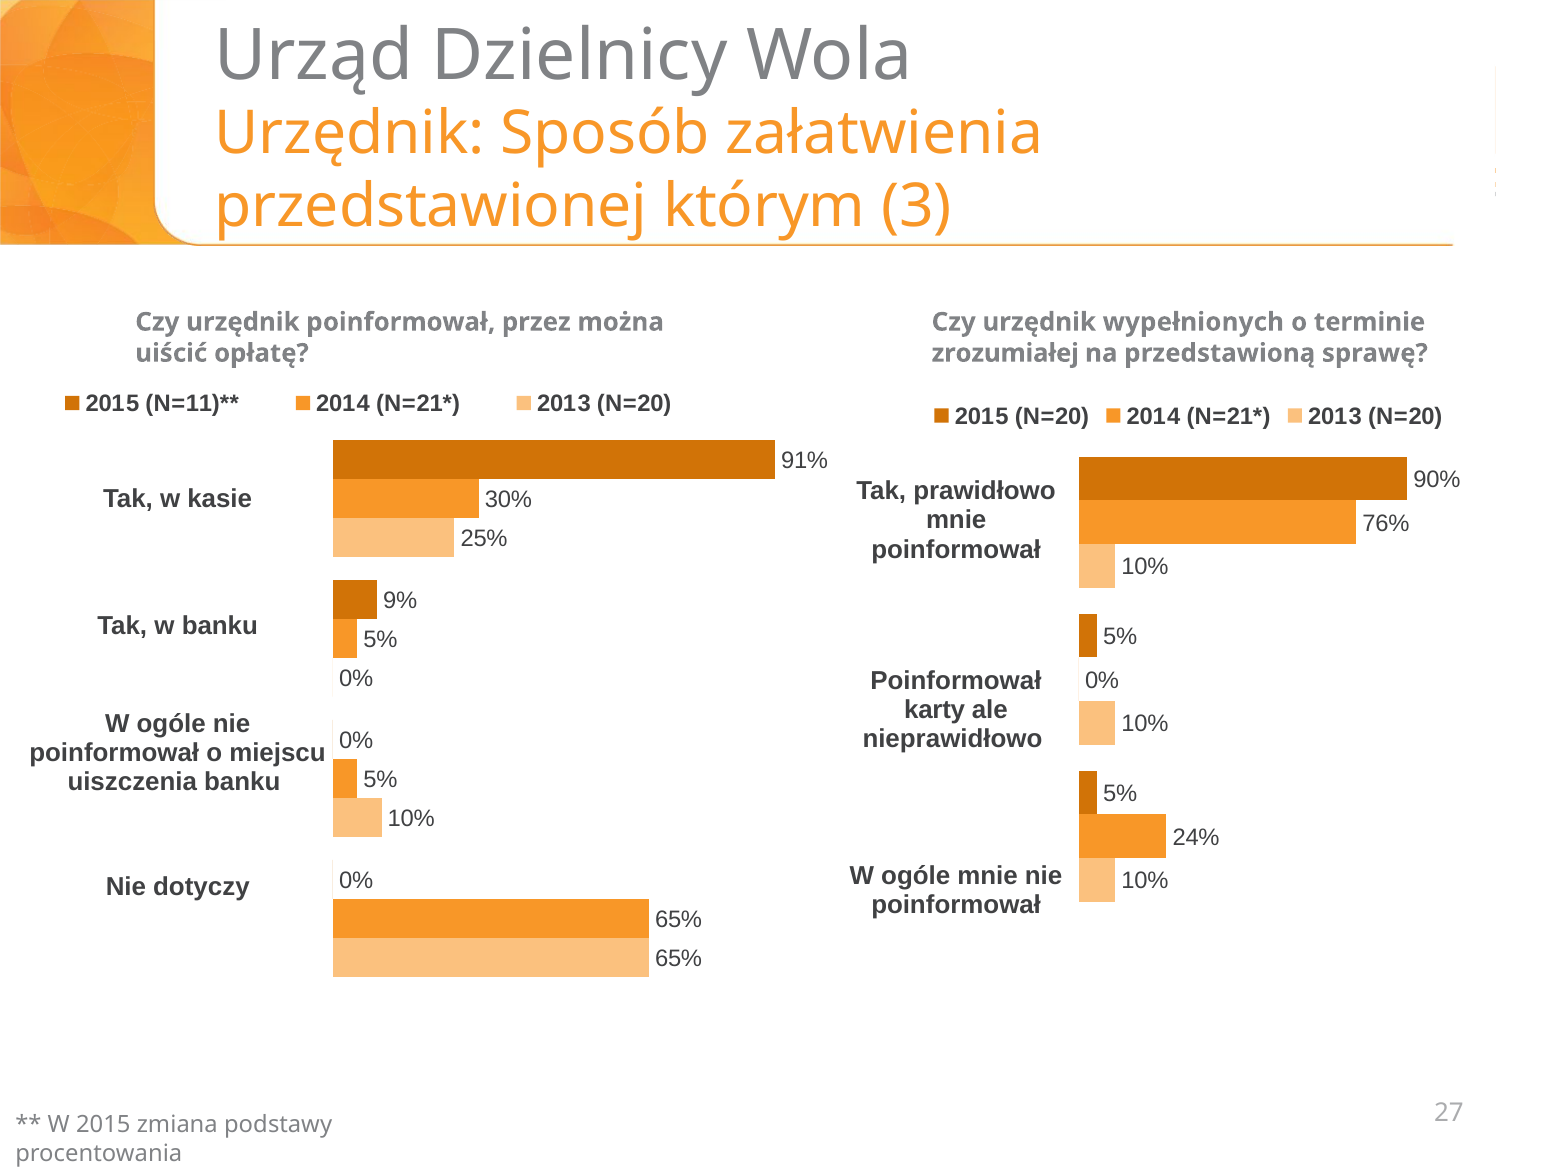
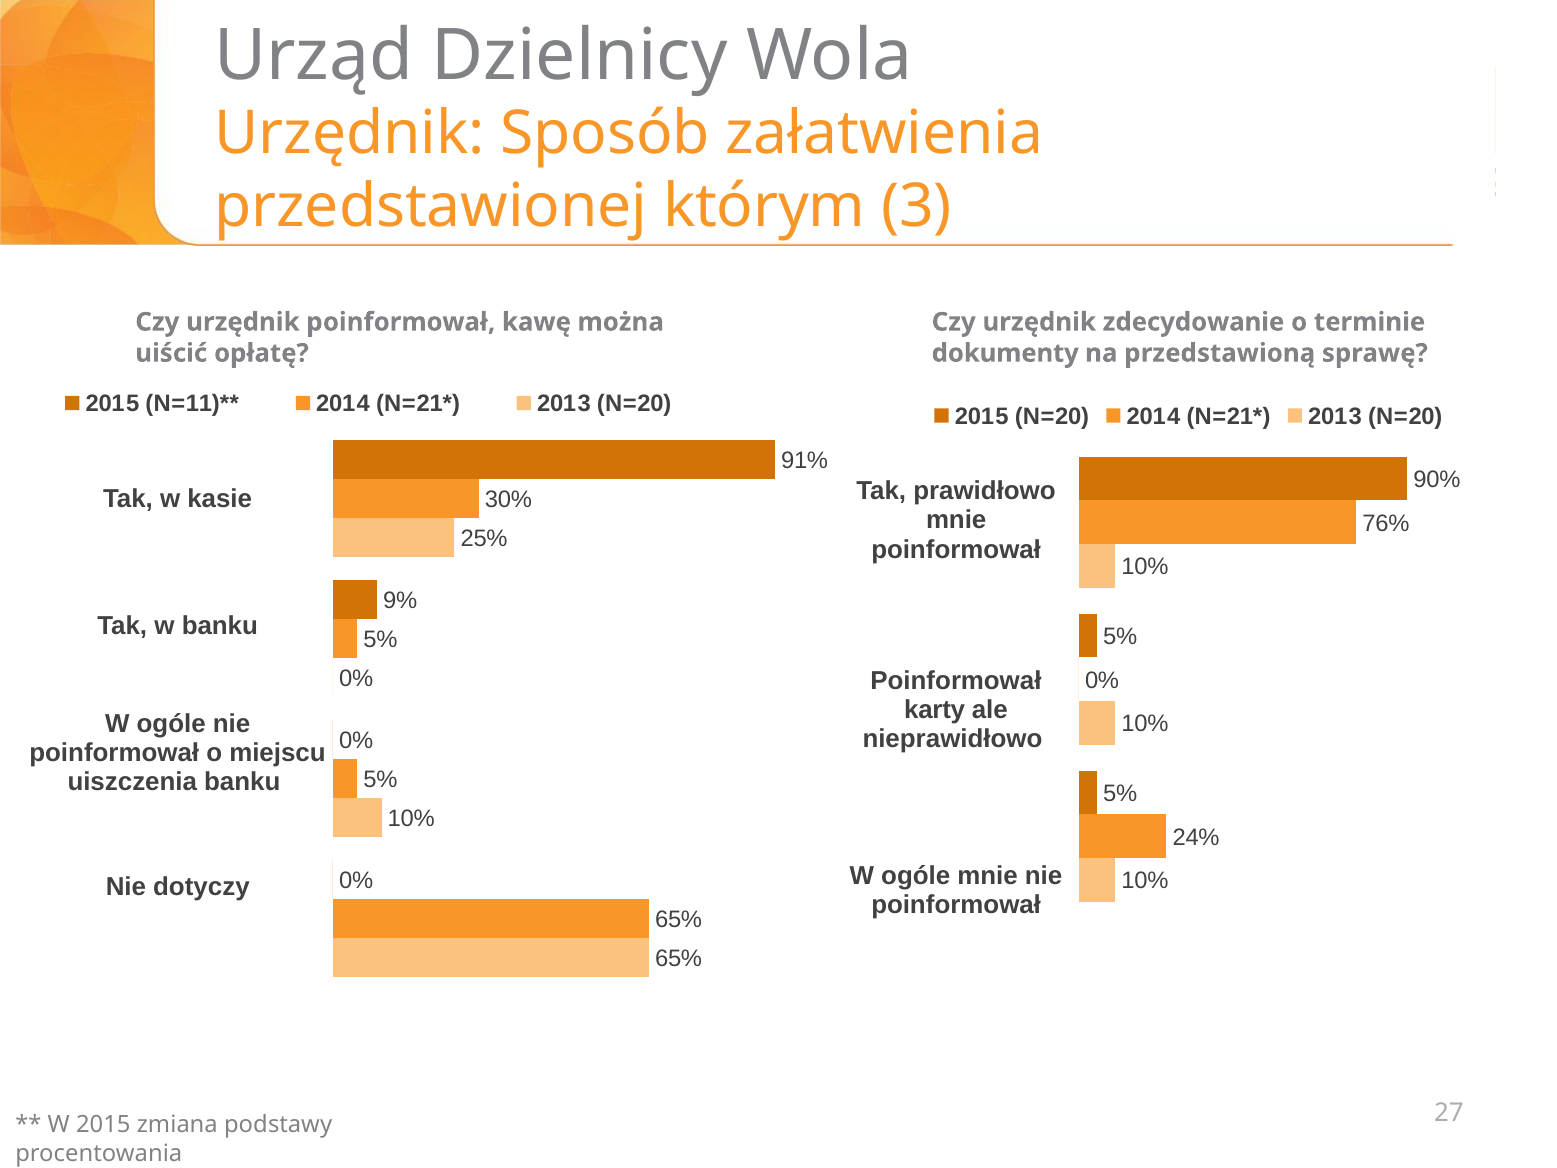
przez: przez -> kawę
wypełnionych: wypełnionych -> zdecydowanie
zrozumiałej: zrozumiałej -> dokumenty
